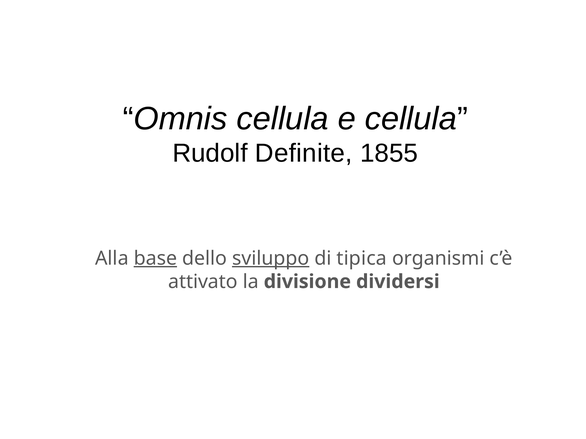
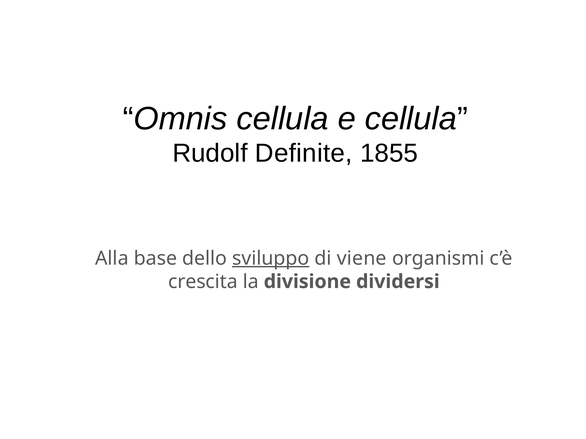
base underline: present -> none
tipica: tipica -> viene
attivato: attivato -> crescita
